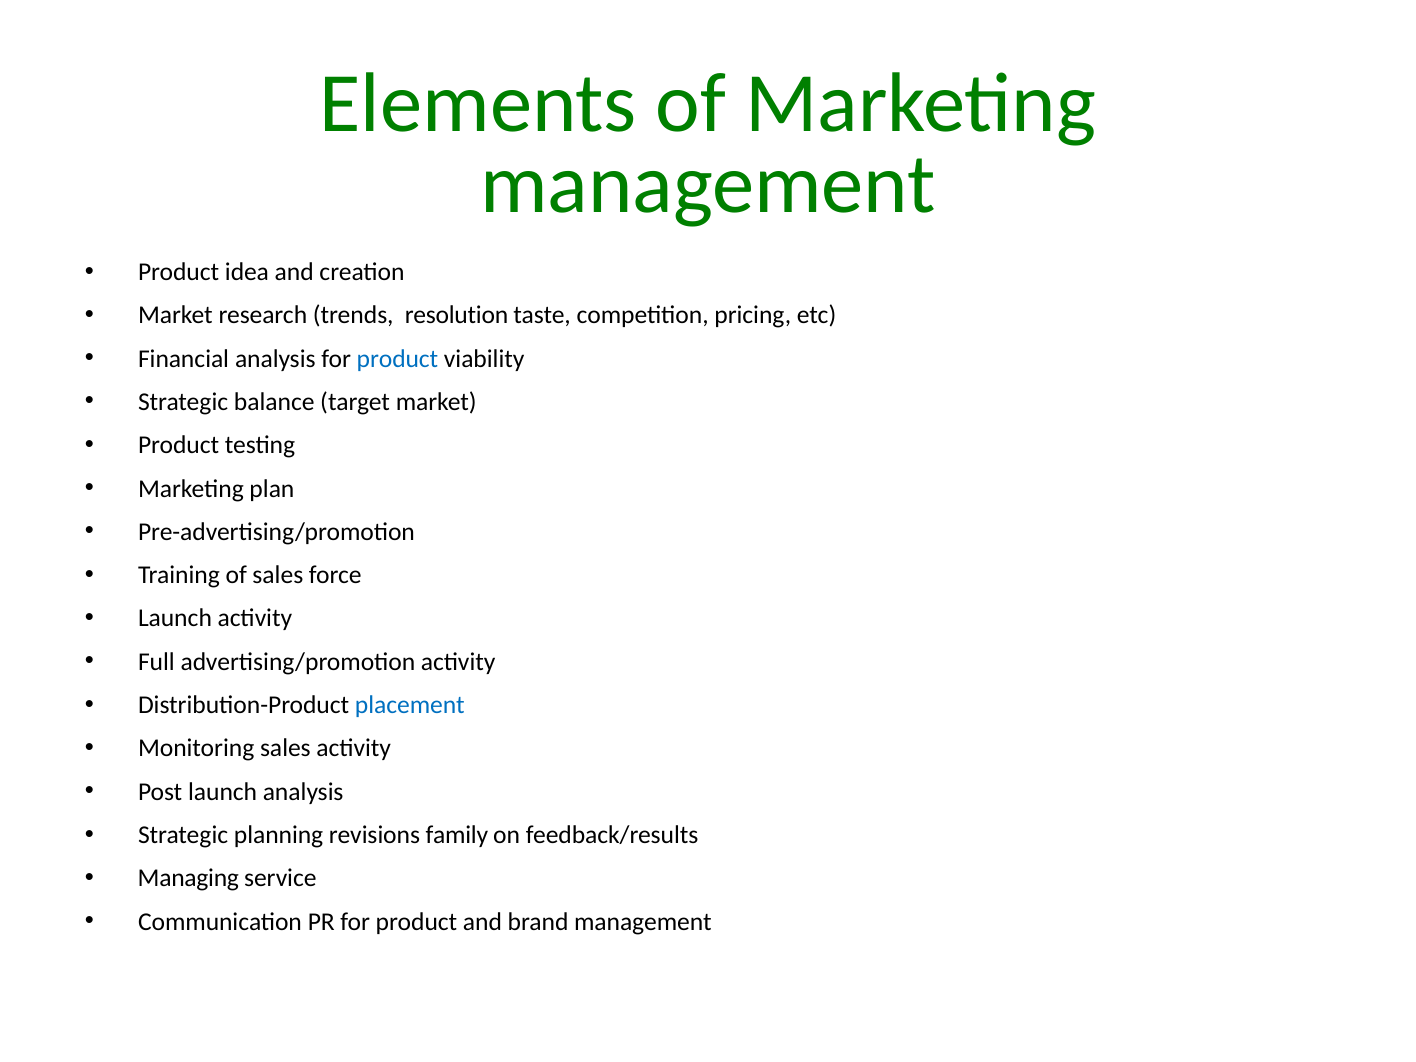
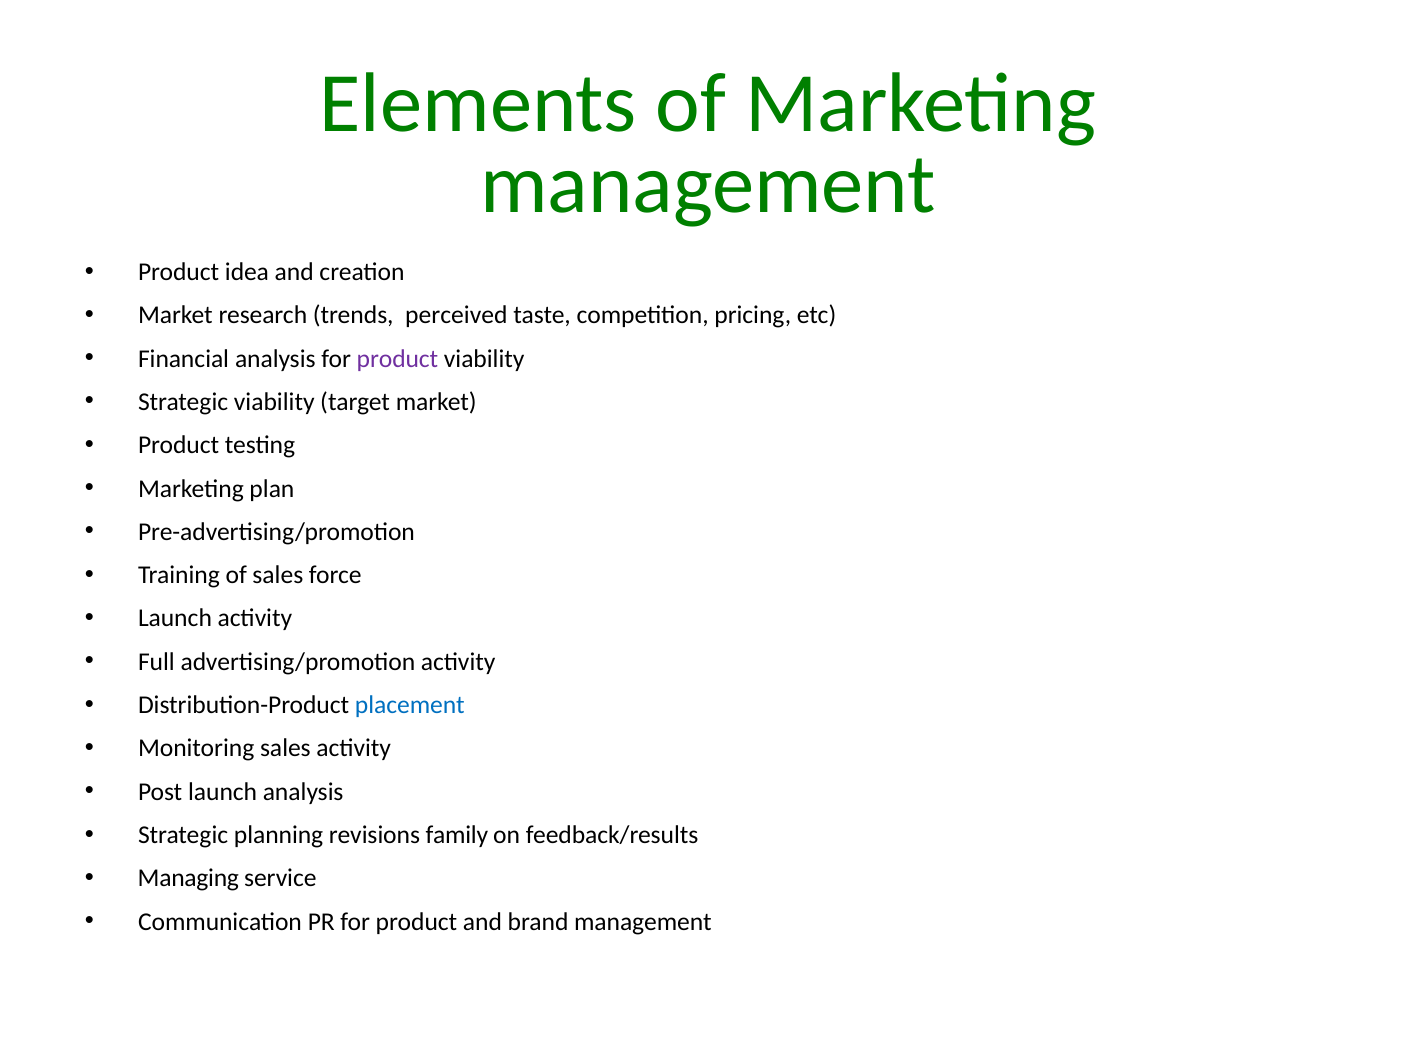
resolution: resolution -> perceived
product at (397, 359) colour: blue -> purple
Strategic balance: balance -> viability
